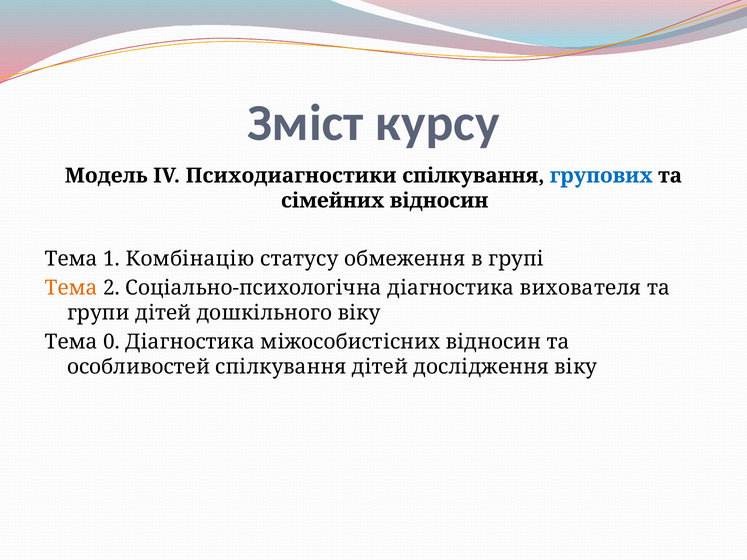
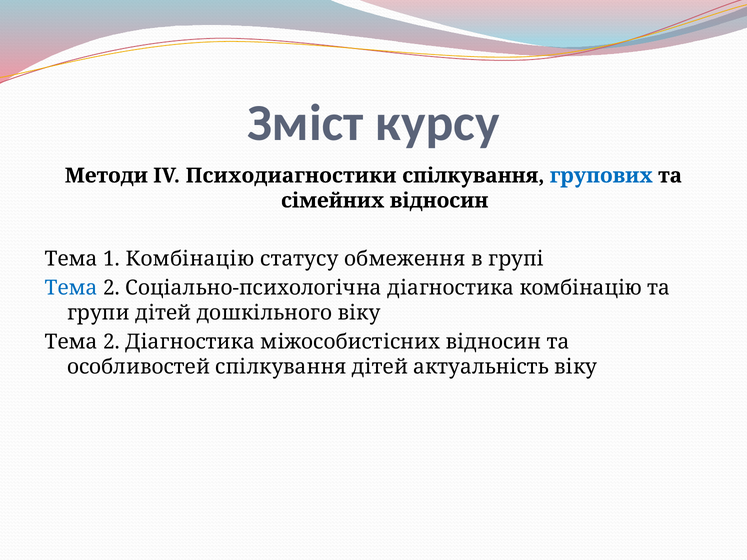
Модель: Модель -> Методи
Тема at (71, 288) colour: orange -> blue
діагностика вихователя: вихователя -> комбінацію
0 at (112, 342): 0 -> 2
дослідження: дослідження -> актуальність
